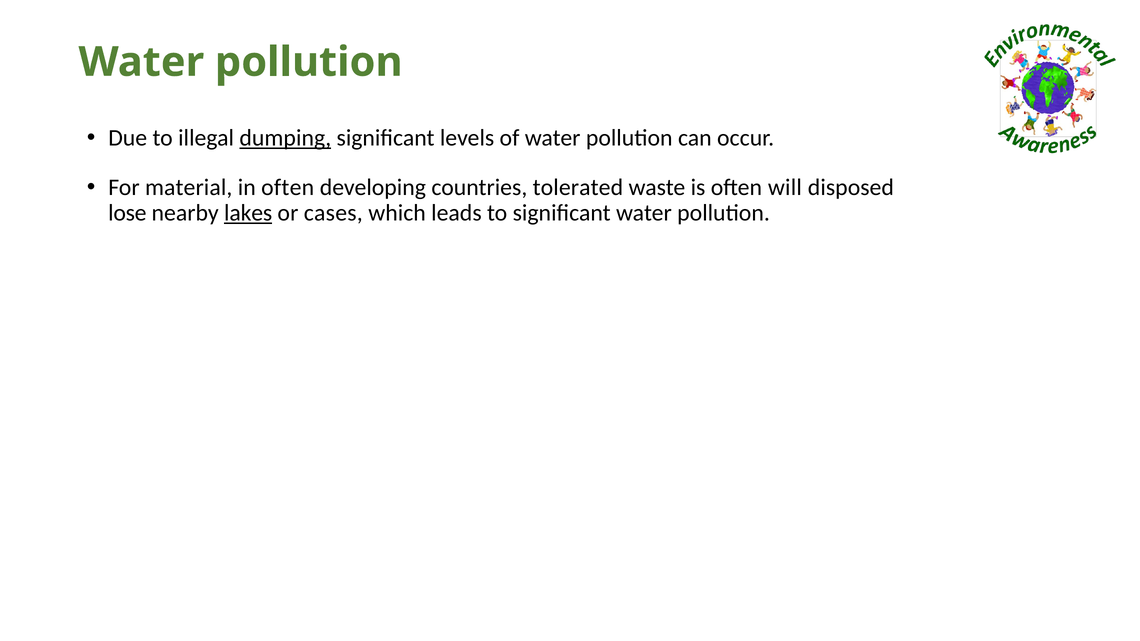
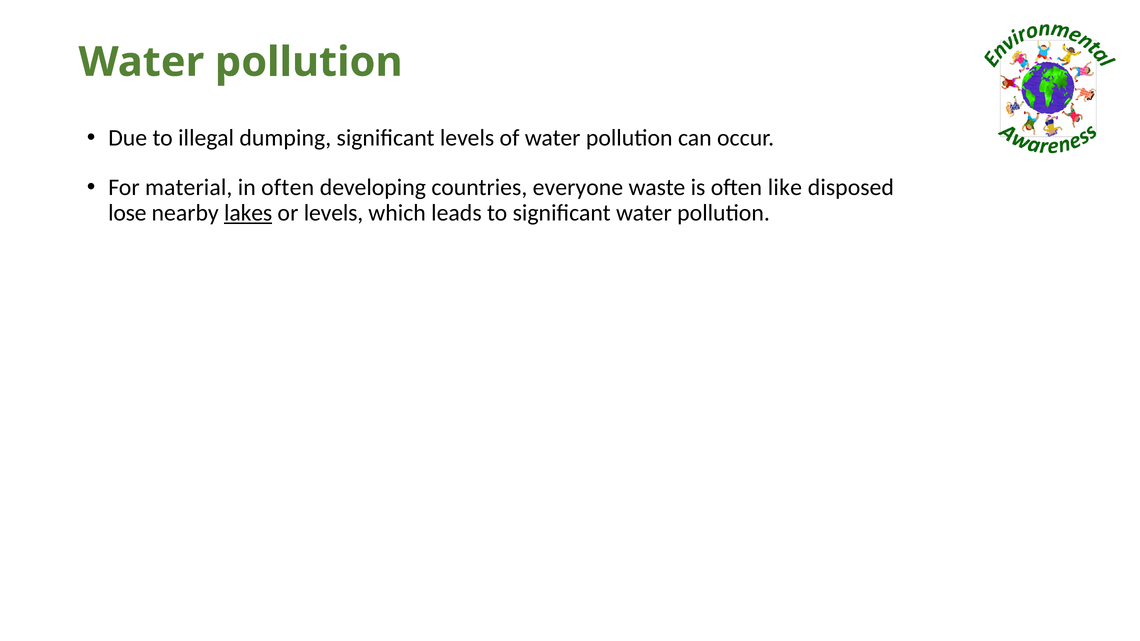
dumping underline: present -> none
tolerated: tolerated -> everyone
will: will -> like
or cases: cases -> levels
